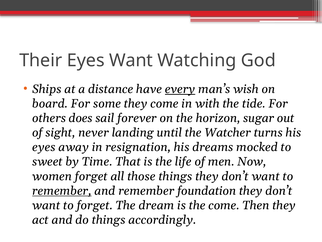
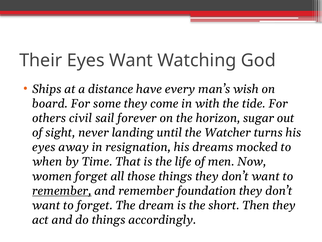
every underline: present -> none
does: does -> civil
sweet: sweet -> when
the come: come -> short
